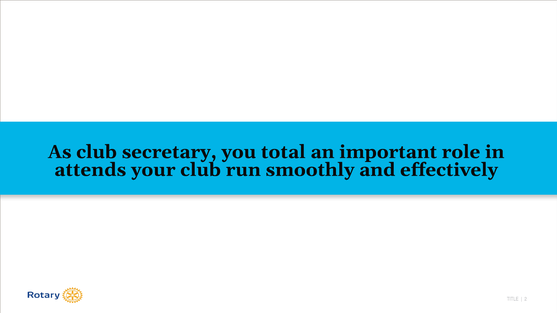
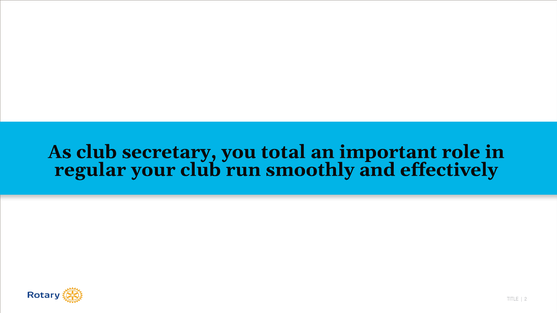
attends: attends -> regular
